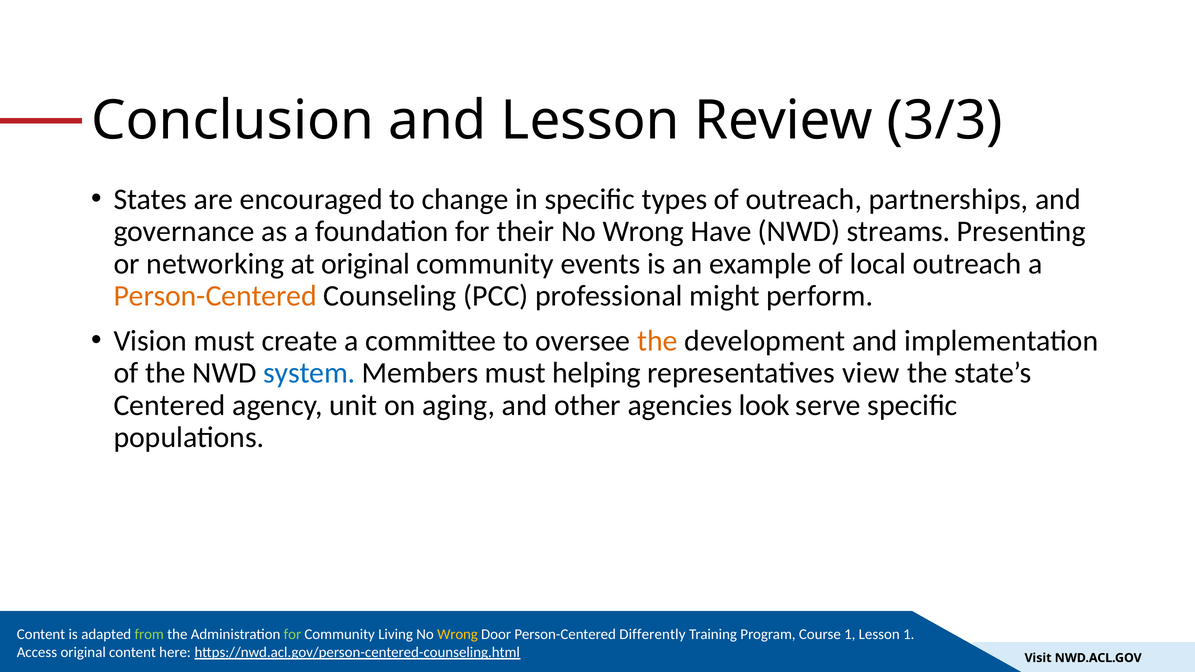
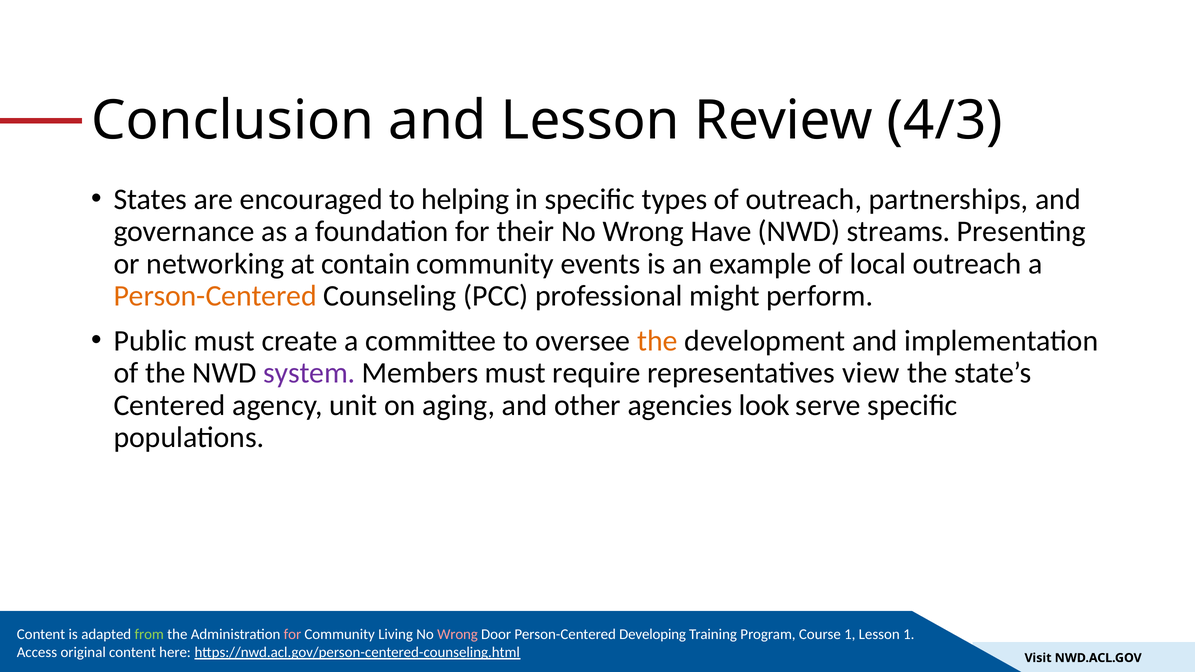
3/3: 3/3 -> 4/3
change: change -> helping
at original: original -> contain
Vision: Vision -> Public
system colour: blue -> purple
helping: helping -> require
for at (292, 634) colour: light green -> pink
Wrong at (458, 634) colour: yellow -> pink
Differently: Differently -> Developing
